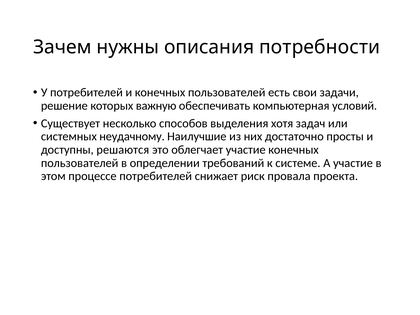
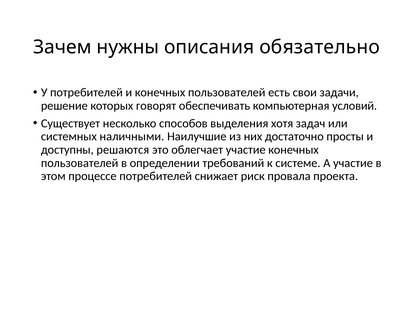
потребности: потребности -> обязательно
важную: важную -> говорят
неудачному: неудачному -> наличными
